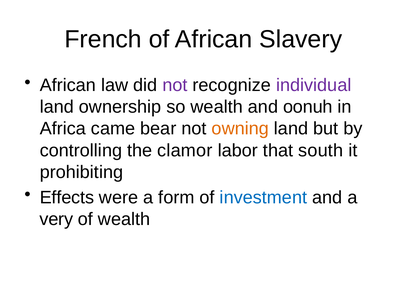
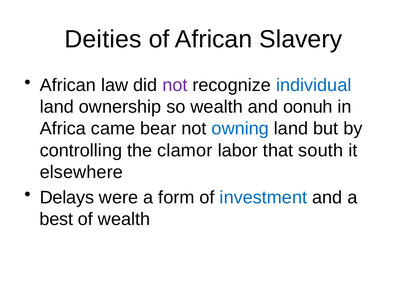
French: French -> Deities
individual colour: purple -> blue
owning colour: orange -> blue
prohibiting: prohibiting -> elsewhere
Effects: Effects -> Delays
very: very -> best
